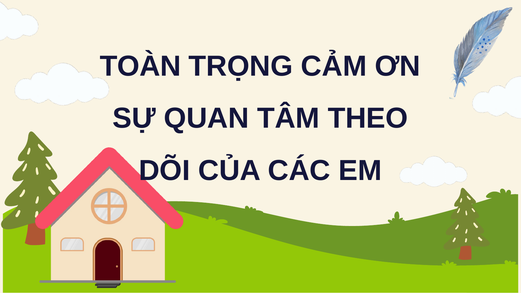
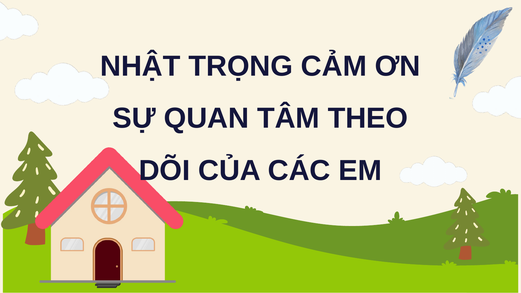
TOÀN: TOÀN -> NHẬT
